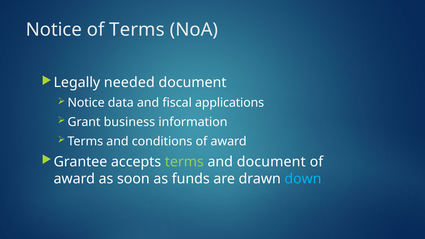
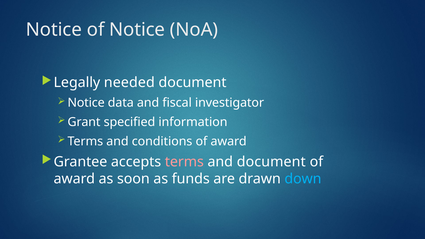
of Terms: Terms -> Notice
applications: applications -> investigator
business: business -> specified
terms at (184, 162) colour: light green -> pink
